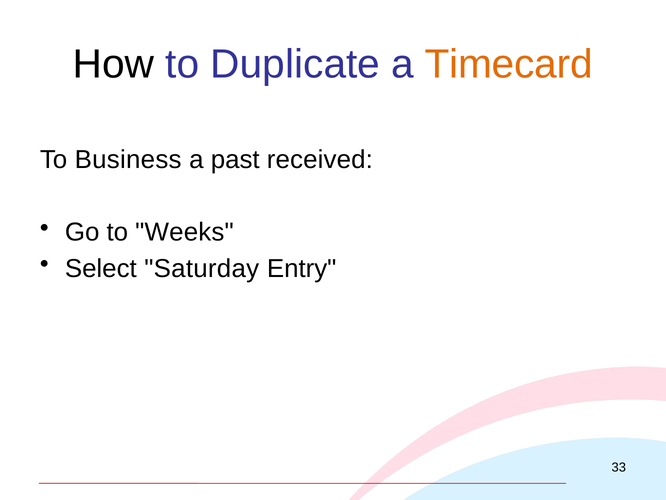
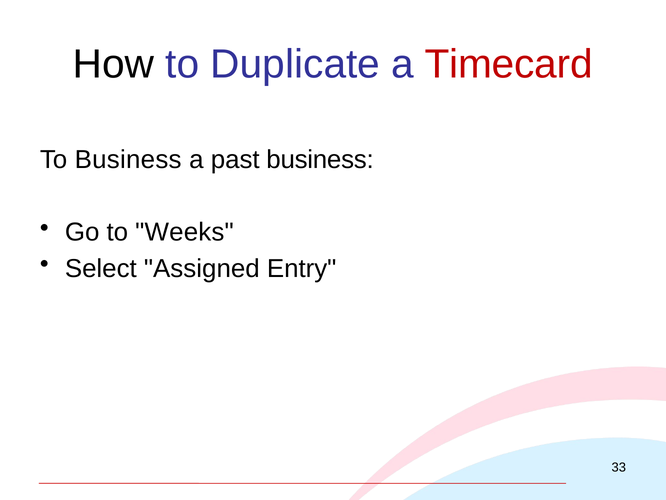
Timecard colour: orange -> red
past received: received -> business
Saturday: Saturday -> Assigned
